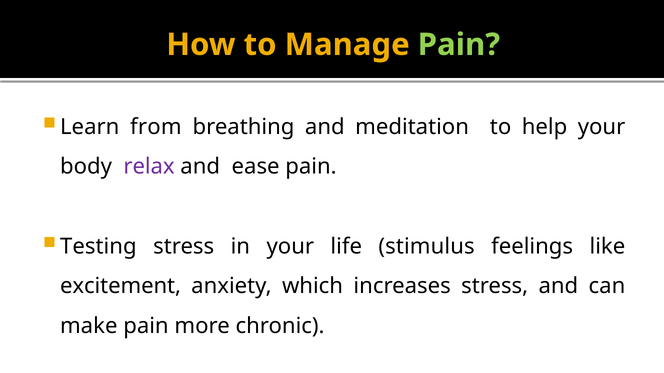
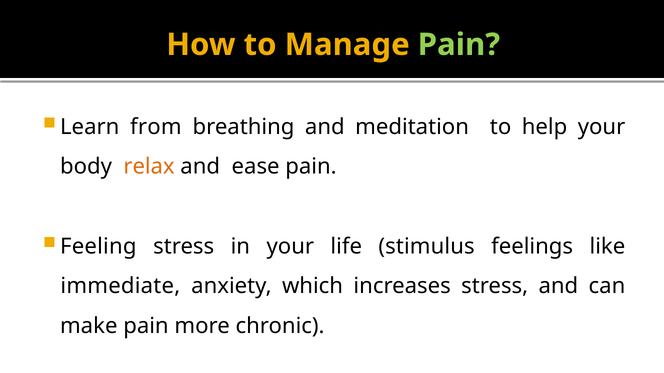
relax colour: purple -> orange
Testing: Testing -> Feeling
excitement: excitement -> immediate
